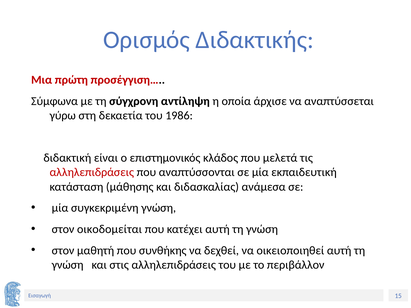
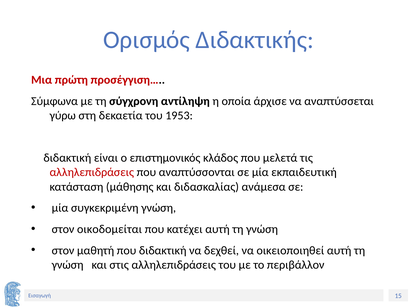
1986: 1986 -> 1953
που συνθήκης: συνθήκης -> διδακτική
